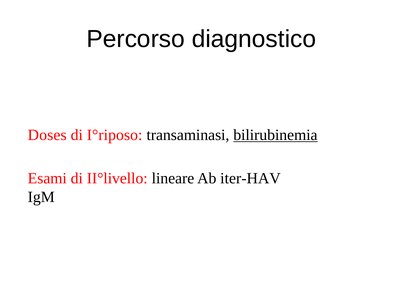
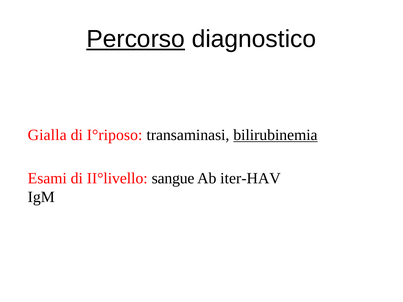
Percorso underline: none -> present
Doses: Doses -> Gialla
lineare: lineare -> sangue
